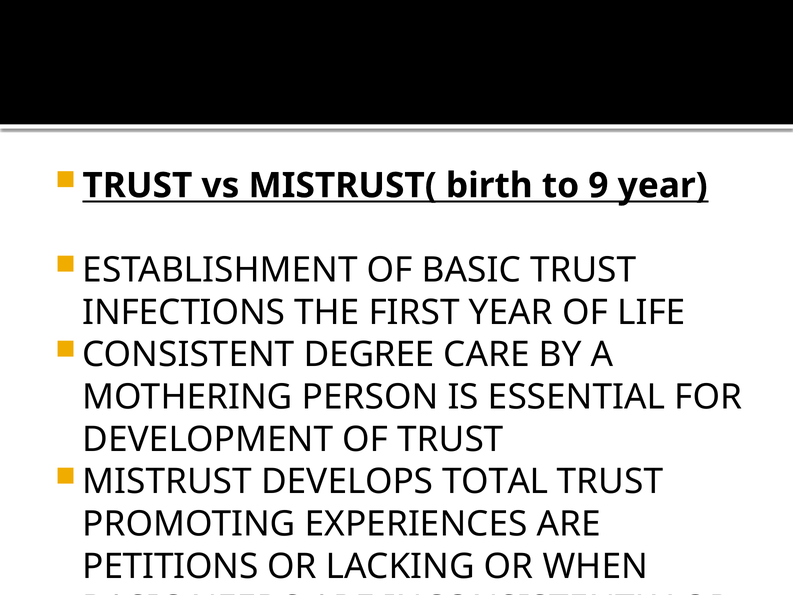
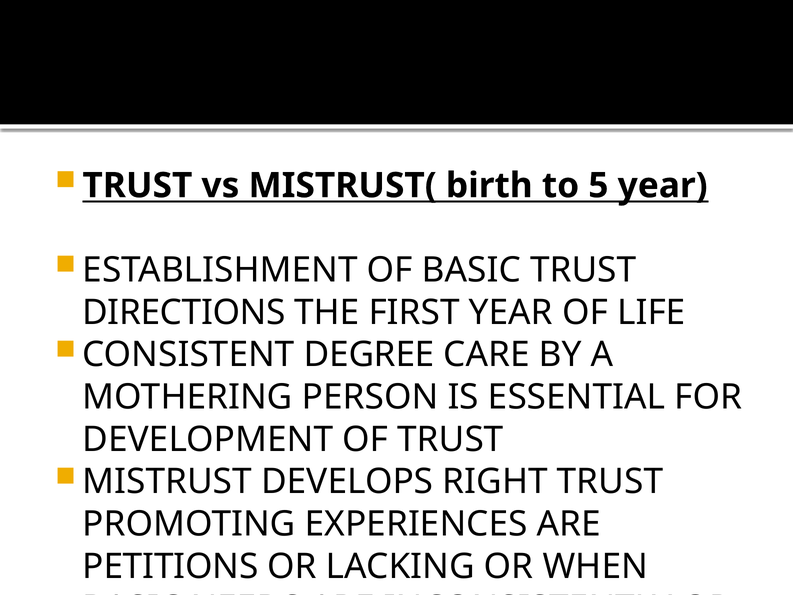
9: 9 -> 5
INFECTIONS: INFECTIONS -> DIRECTIONS
TOTAL: TOTAL -> RIGHT
